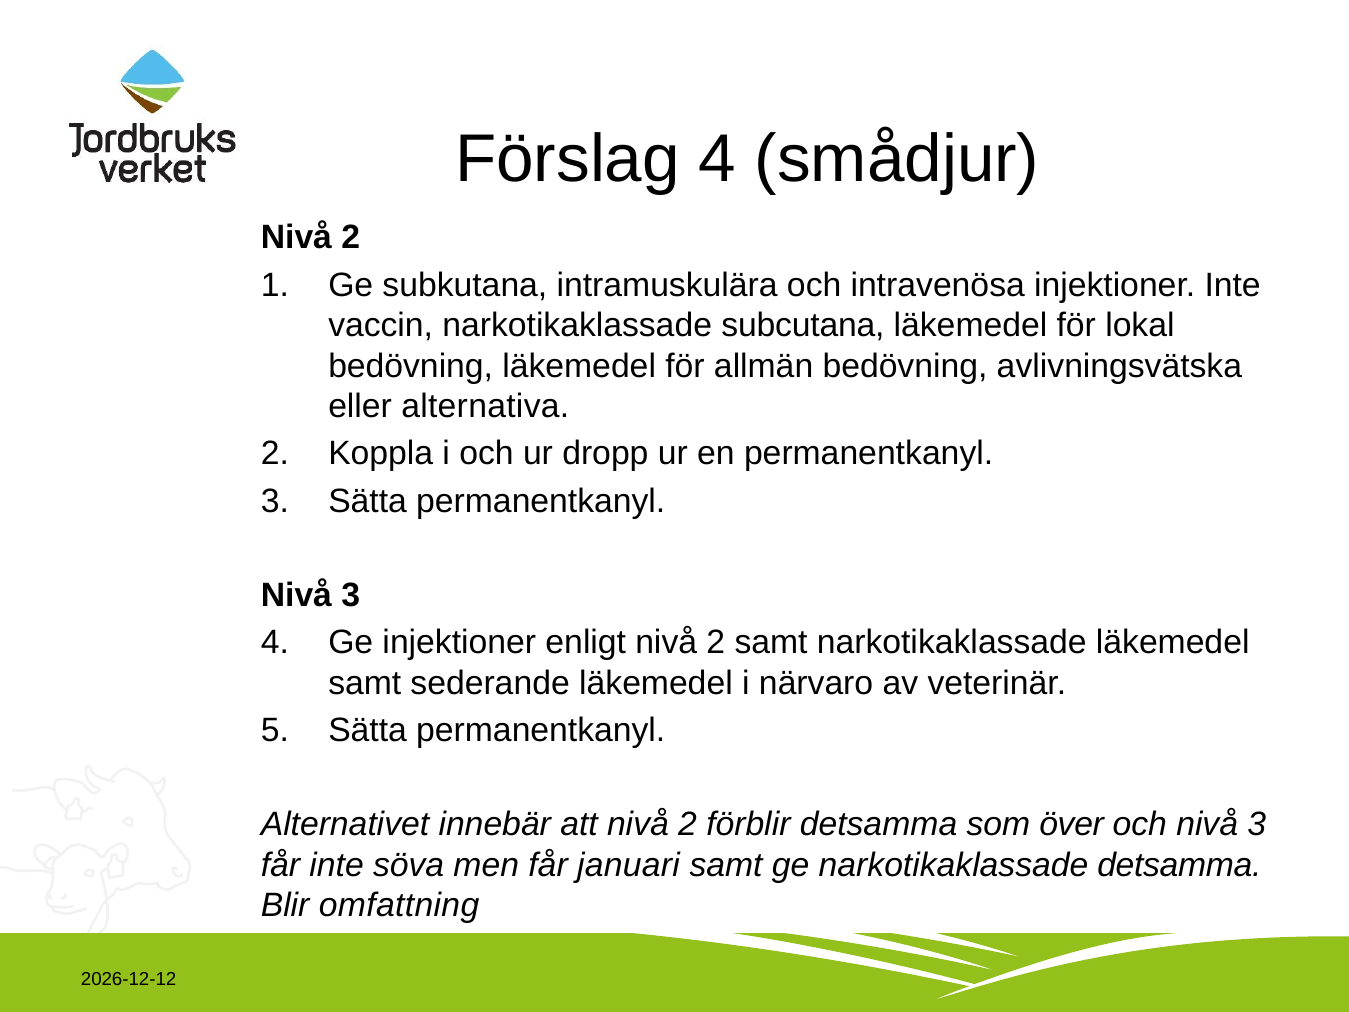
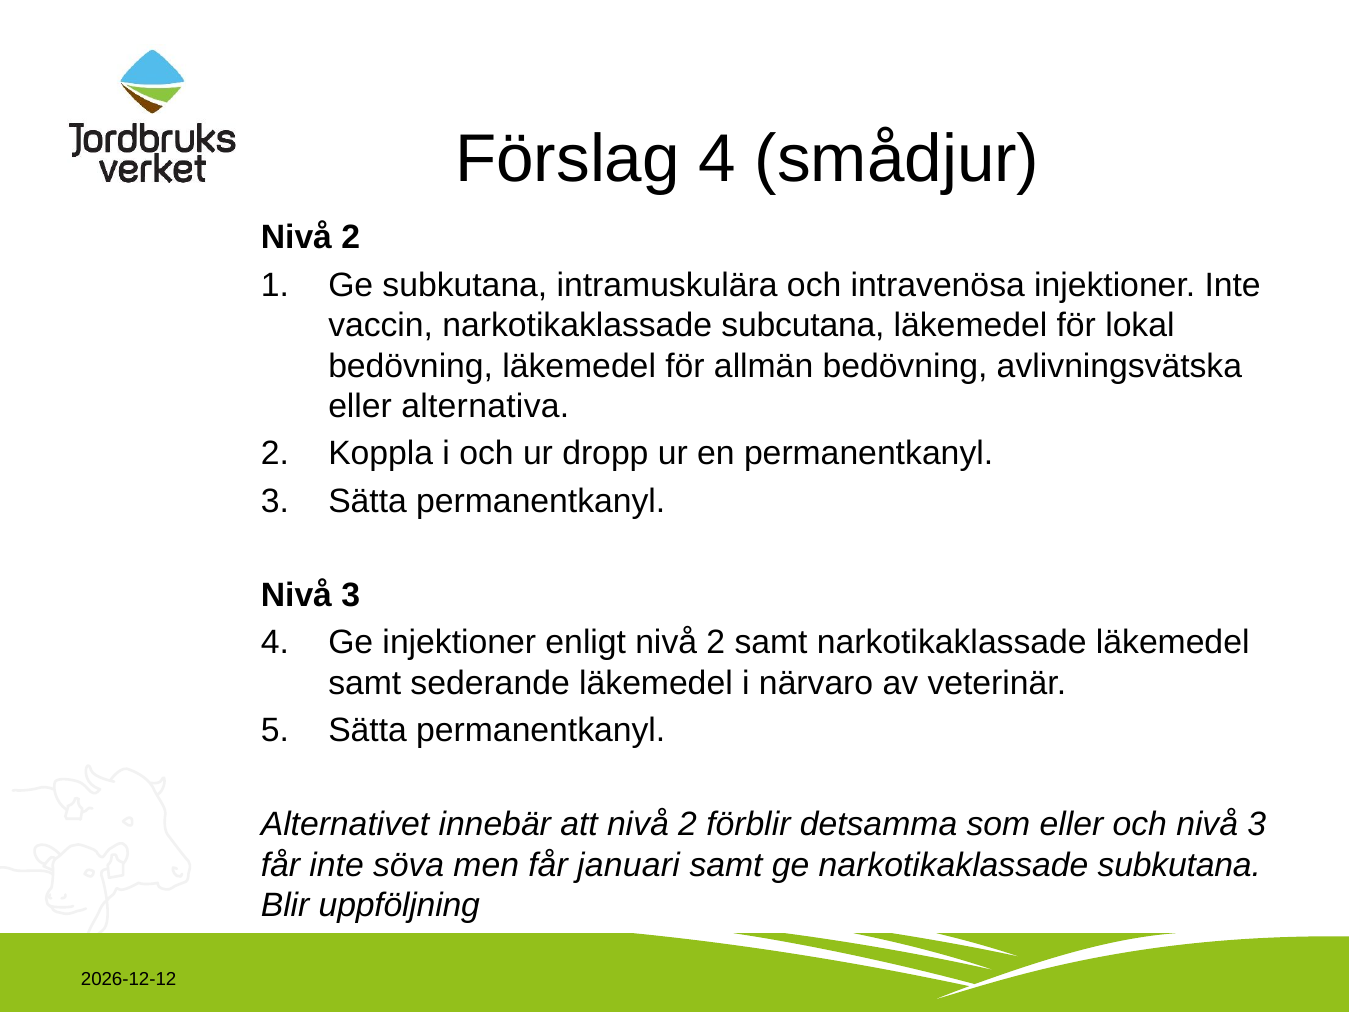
som över: över -> eller
narkotikaklassade detsamma: detsamma -> subkutana
omfattning: omfattning -> uppföljning
